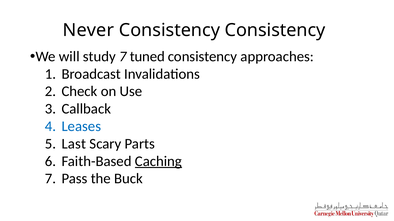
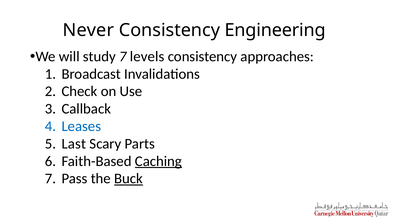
Consistency Consistency: Consistency -> Engineering
tuned: tuned -> levels
Buck underline: none -> present
